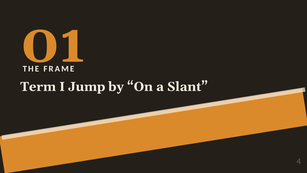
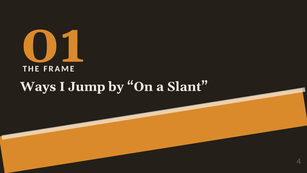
Term: Term -> Ways
